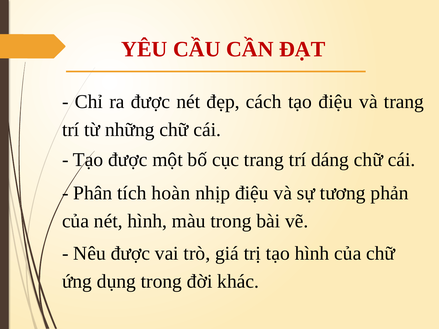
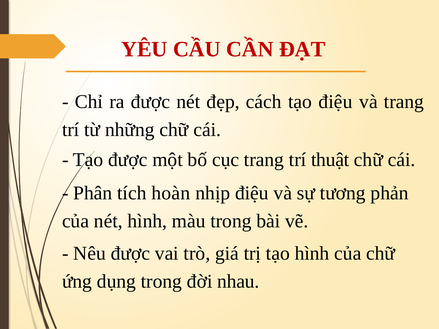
dáng: dáng -> thuật
khác: khác -> nhau
